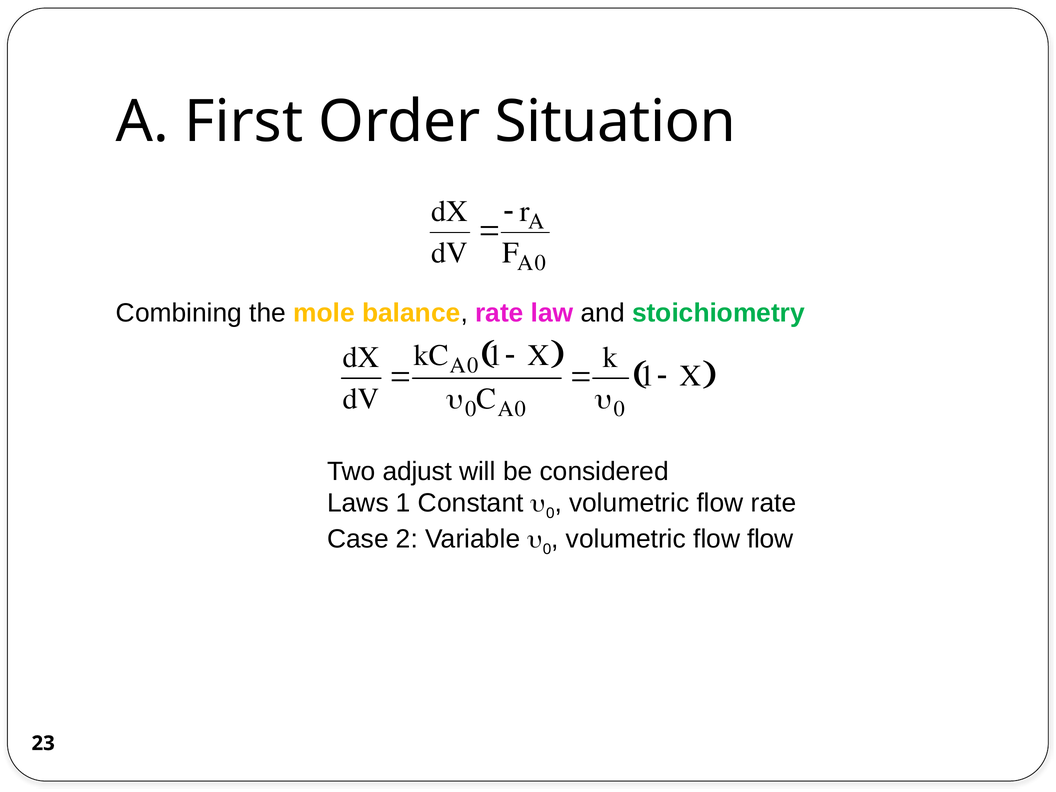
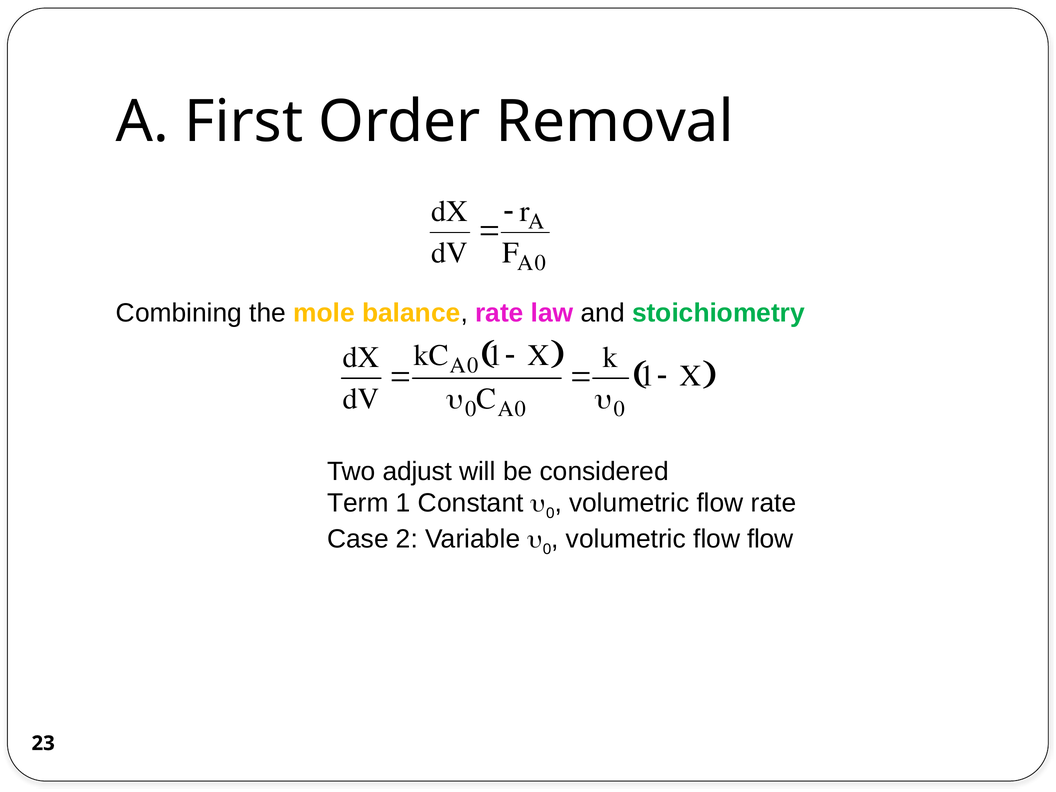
Situation: Situation -> Removal
Laws: Laws -> Term
